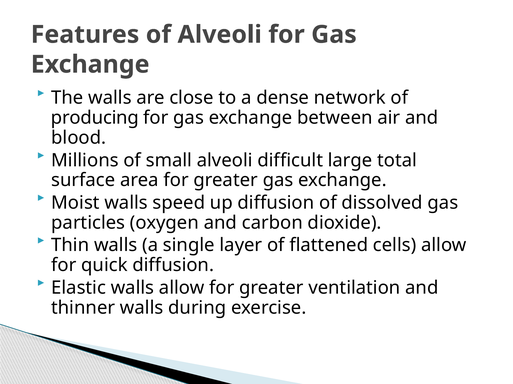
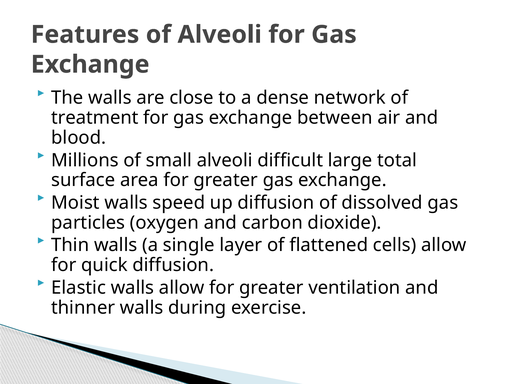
producing: producing -> treatment
